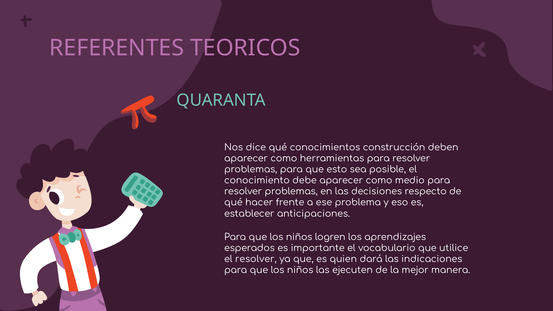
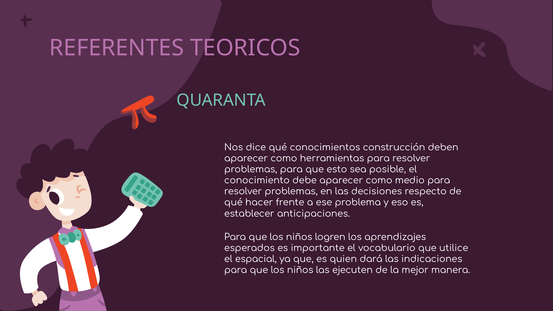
el resolver: resolver -> espacial
